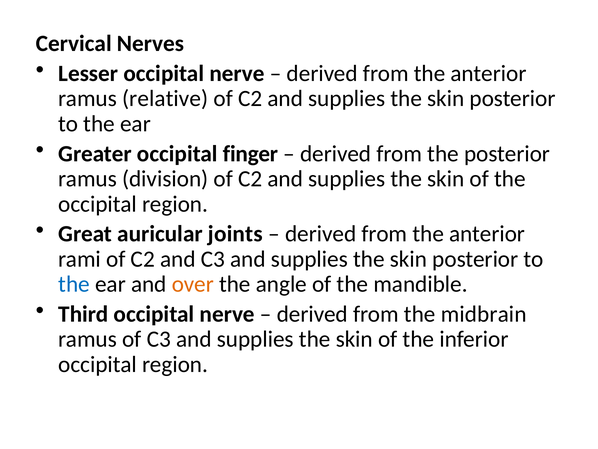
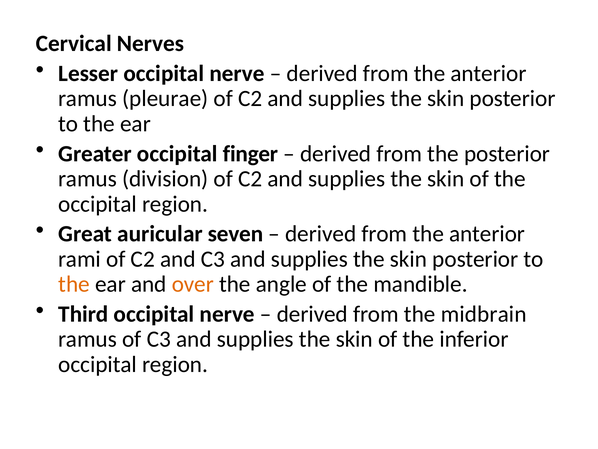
relative: relative -> pleurae
joints: joints -> seven
the at (74, 284) colour: blue -> orange
